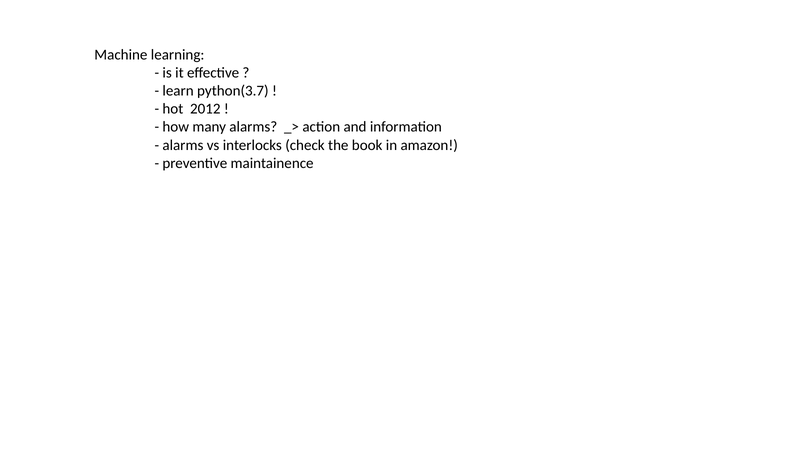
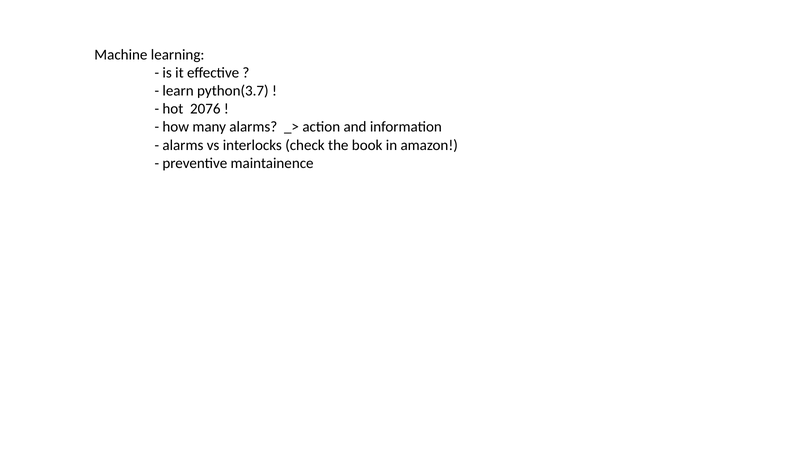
2012: 2012 -> 2076
